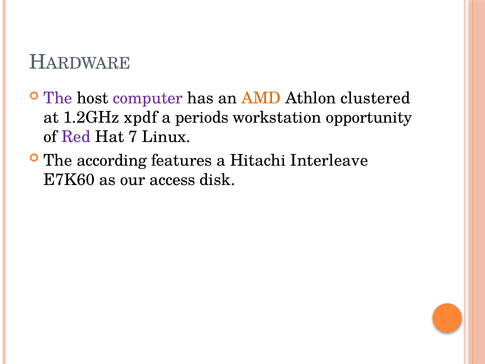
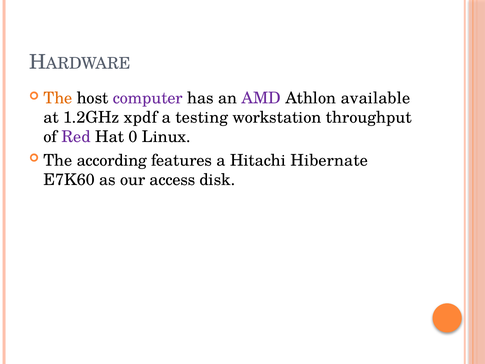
The at (58, 98) colour: purple -> orange
AMD colour: orange -> purple
clustered: clustered -> available
periods: periods -> testing
opportunity: opportunity -> throughput
7: 7 -> 0
Interleave: Interleave -> Hibernate
